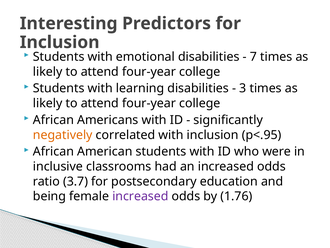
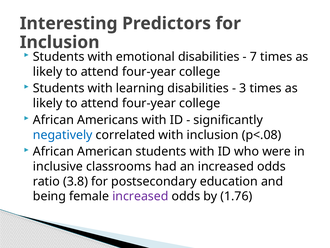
negatively colour: orange -> blue
p<.95: p<.95 -> p<.08
3.7: 3.7 -> 3.8
